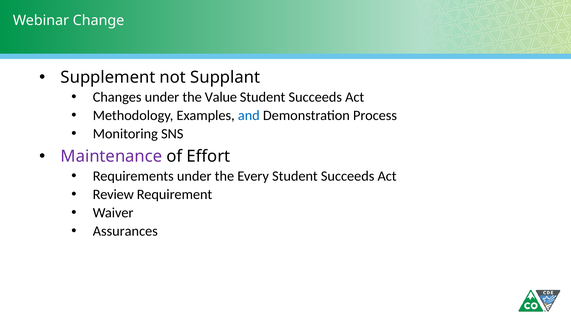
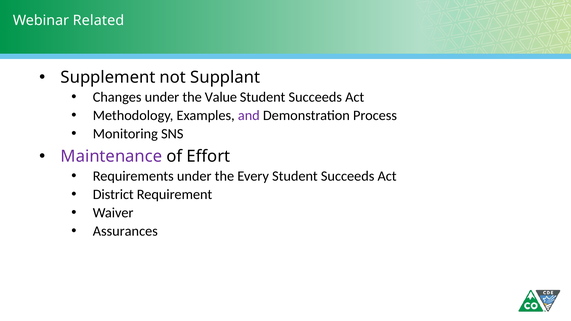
Change: Change -> Related
and colour: blue -> purple
Review: Review -> District
